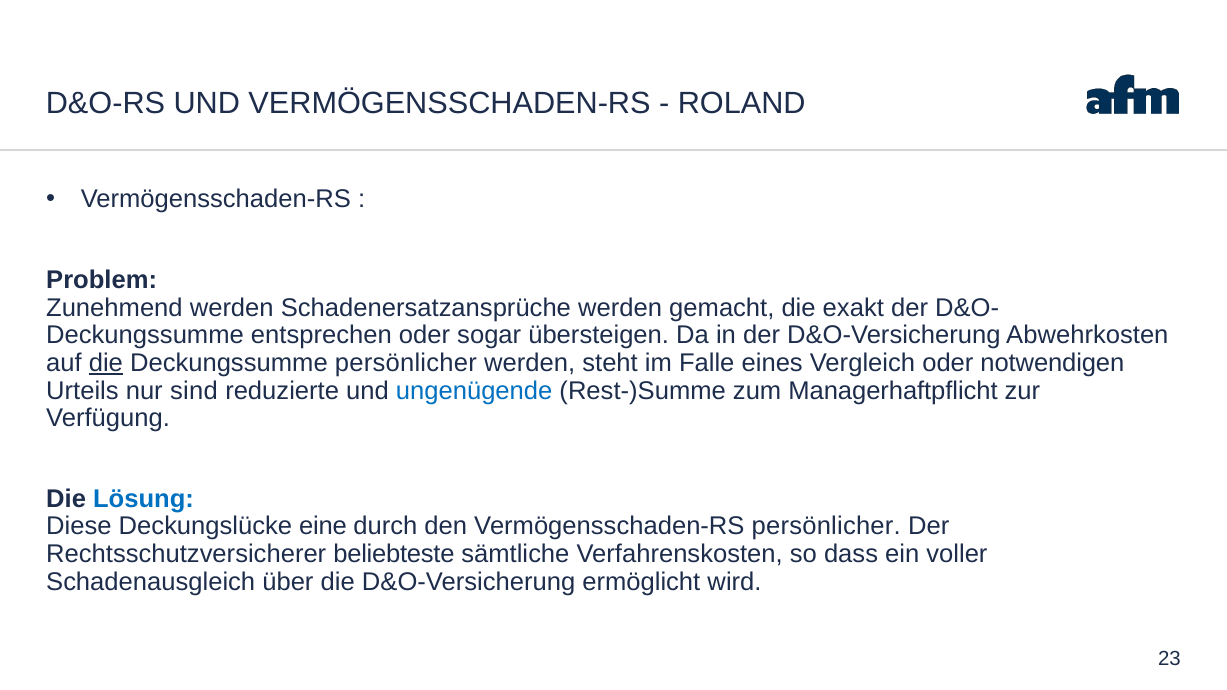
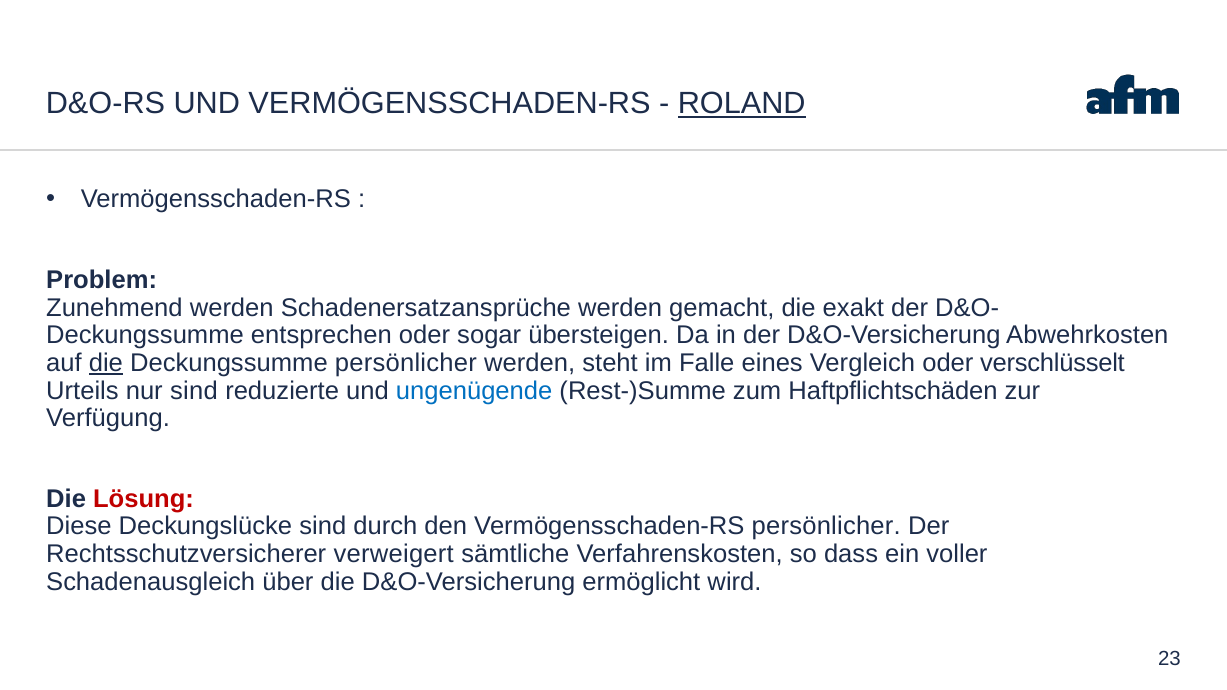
ROLAND underline: none -> present
notwendigen: notwendigen -> verschlüsselt
Managerhaftpflicht: Managerhaftpflicht -> Haftpflichtschäden
Lösung colour: blue -> red
Deckungslücke eine: eine -> sind
beliebteste: beliebteste -> verweigert
